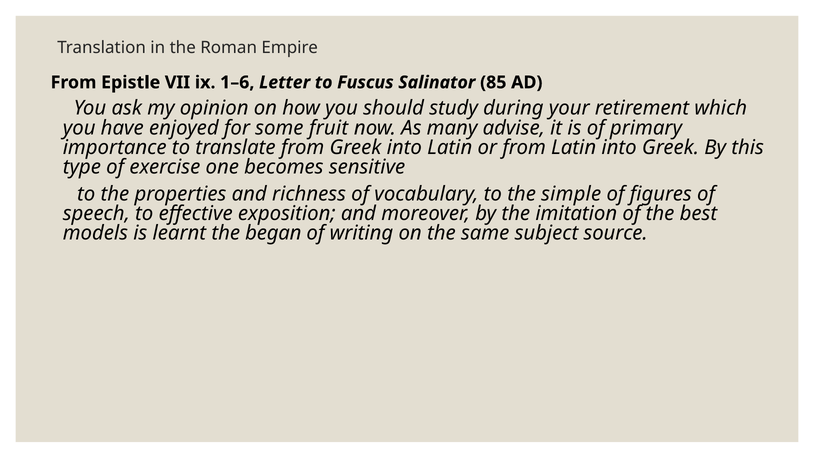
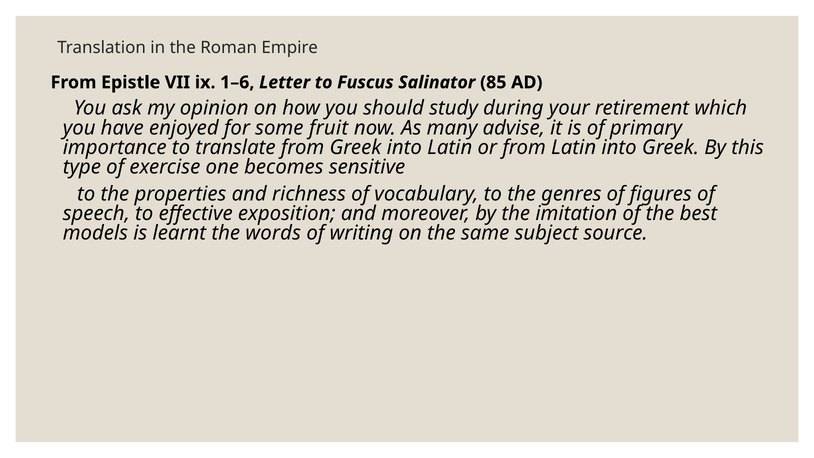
simple: simple -> genres
began: began -> words
